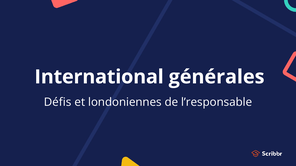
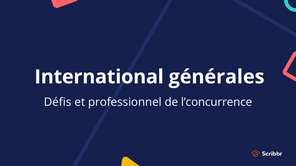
londoniennes: londoniennes -> professionnel
l’responsable: l’responsable -> l’concurrence
